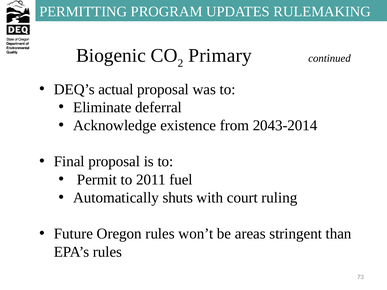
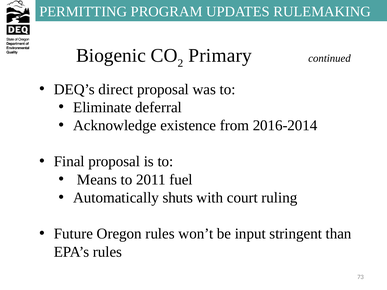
actual: actual -> direct
2043-2014: 2043-2014 -> 2016-2014
Permit: Permit -> Means
areas: areas -> input
